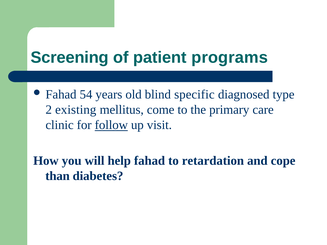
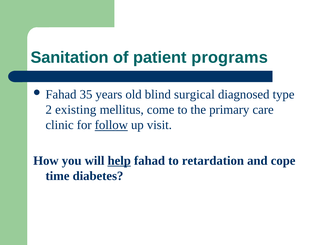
Screening: Screening -> Sanitation
54: 54 -> 35
specific: specific -> surgical
help underline: none -> present
than: than -> time
